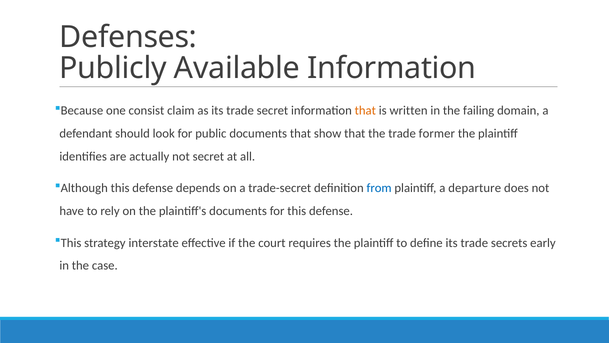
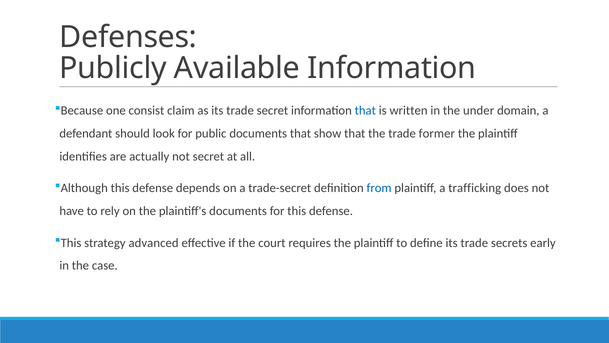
that at (365, 111) colour: orange -> blue
failing: failing -> under
departure: departure -> trafficking
interstate: interstate -> advanced
